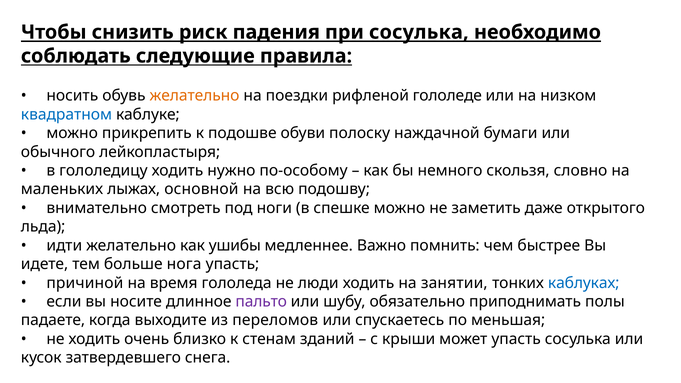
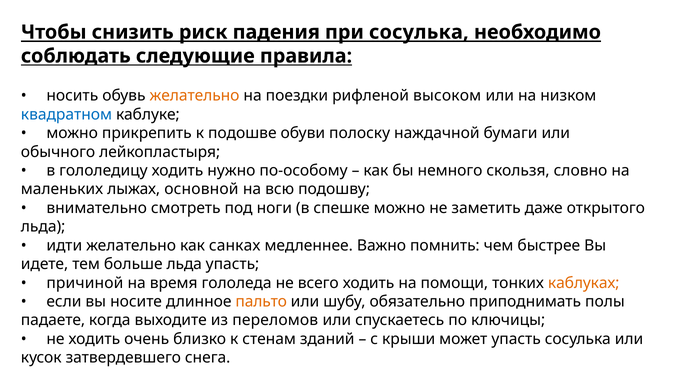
гололеде: гололеде -> высоком
ушибы: ушибы -> санках
больше нога: нога -> льда
люди: люди -> всего
занятии: занятии -> помощи
каблуках colour: blue -> orange
пальто colour: purple -> orange
меньшая: меньшая -> ключицы
